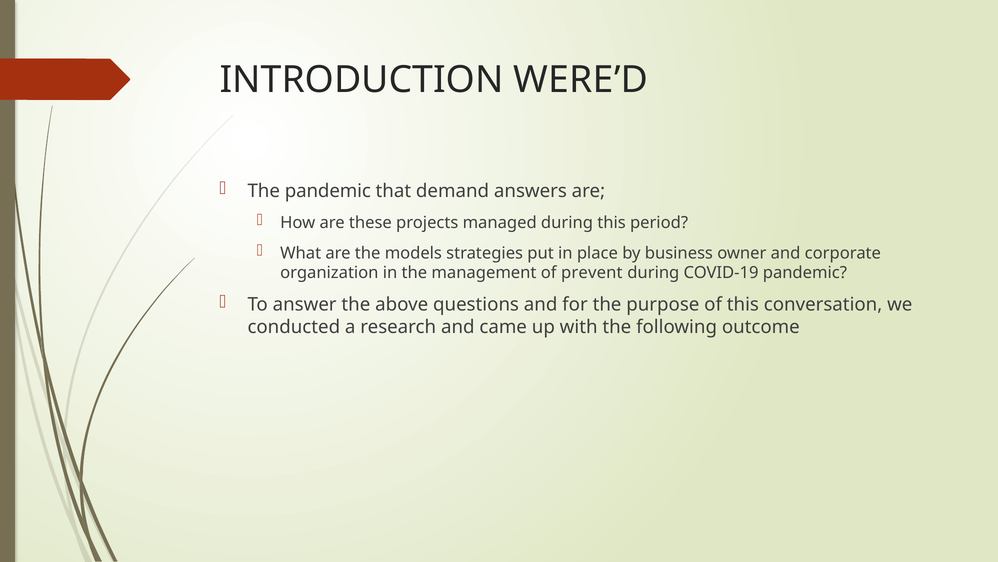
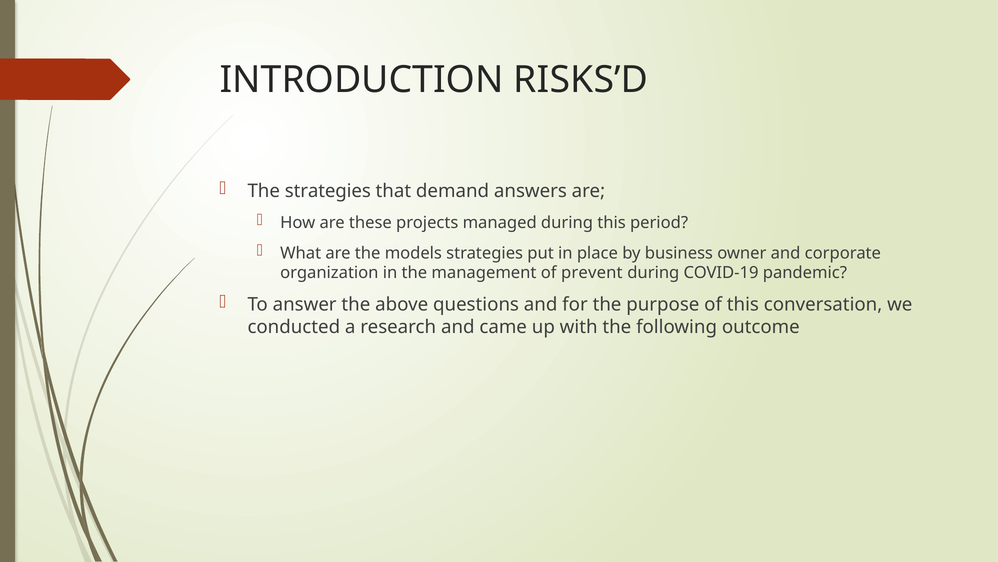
WERE’D: WERE’D -> RISKS’D
The pandemic: pandemic -> strategies
